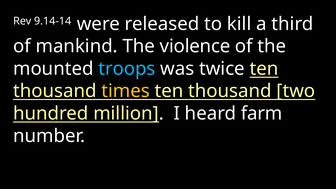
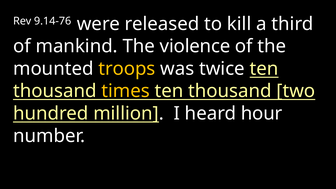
9.14-14: 9.14-14 -> 9.14-76
troops colour: light blue -> yellow
farm: farm -> hour
